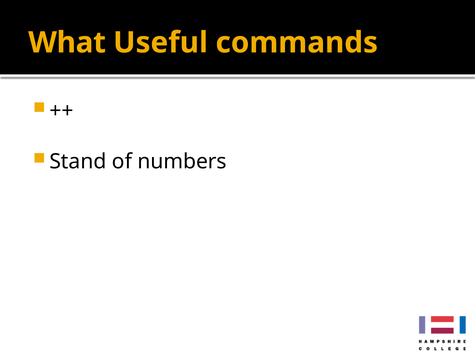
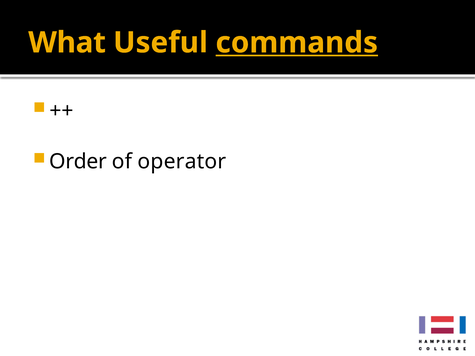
commands underline: none -> present
Stand: Stand -> Order
numbers: numbers -> operator
